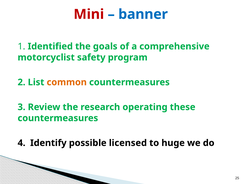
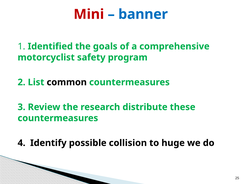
common colour: orange -> black
operating: operating -> distribute
licensed: licensed -> collision
